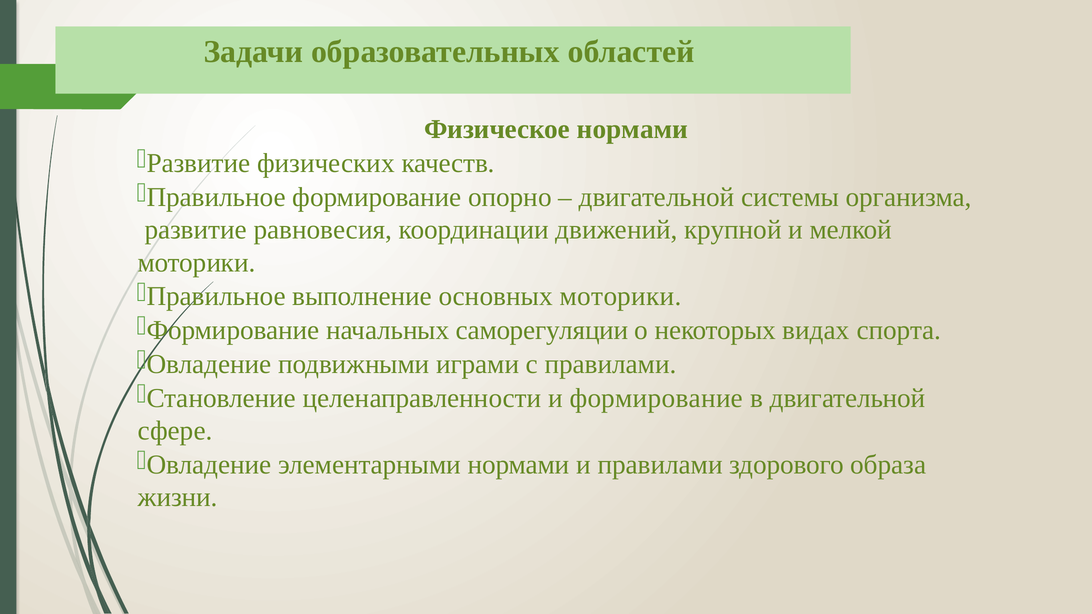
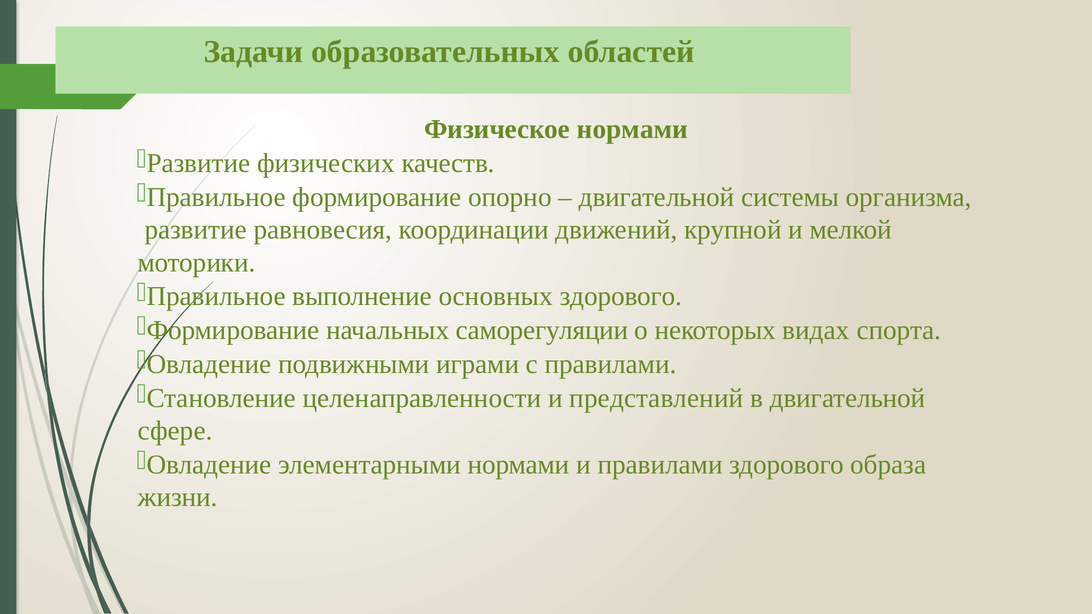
основных моторики: моторики -> здорового
и формирование: формирование -> представлений
